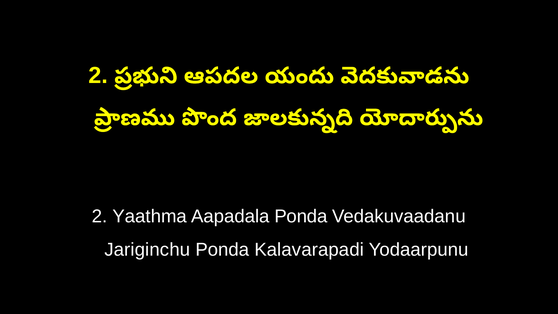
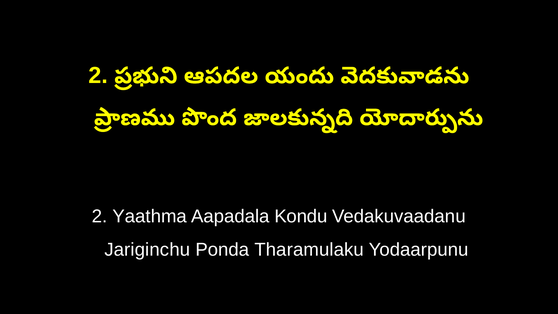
Aapadala Ponda: Ponda -> Kondu
Kalavarapadi: Kalavarapadi -> Tharamulaku
